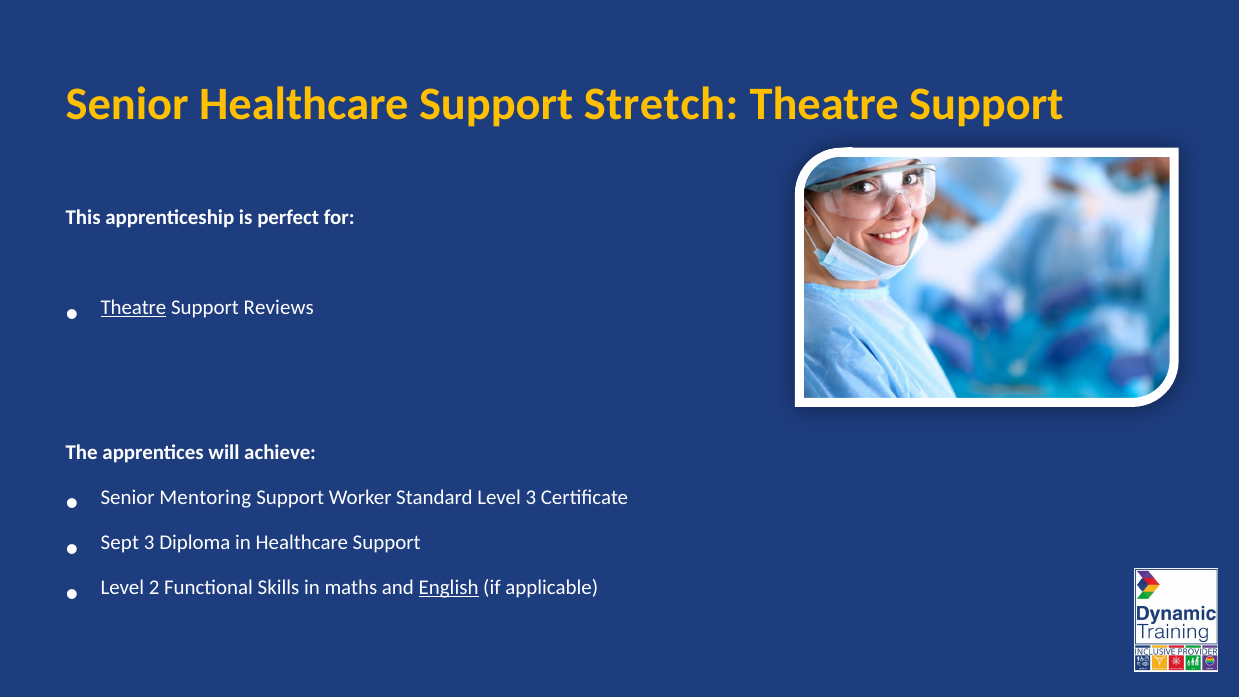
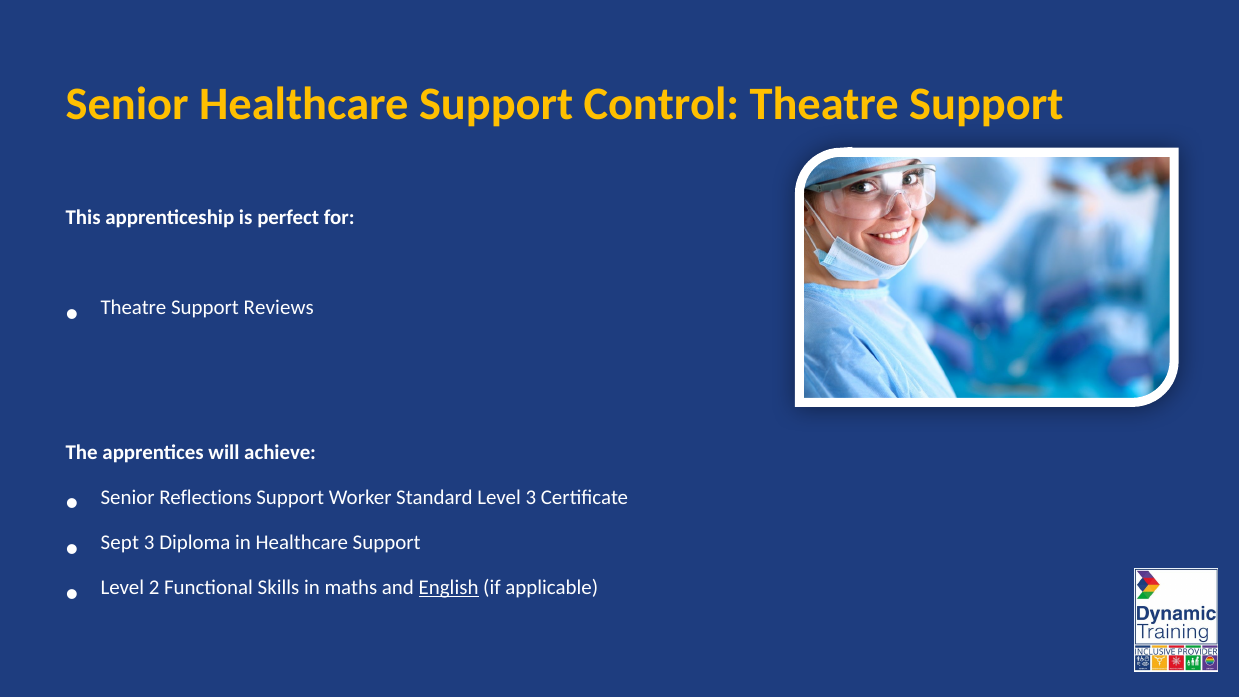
Stretch: Stretch -> Control
Theatre at (133, 307) underline: present -> none
Mentoring: Mentoring -> Reflections
